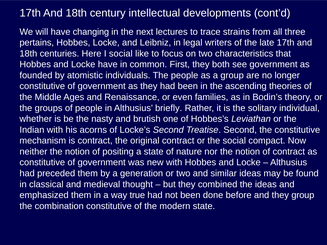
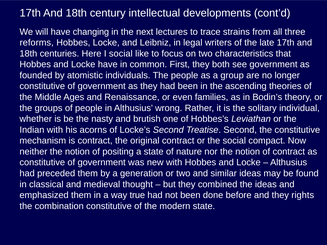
pertains: pertains -> reforms
briefly: briefly -> wrong
they group: group -> rights
